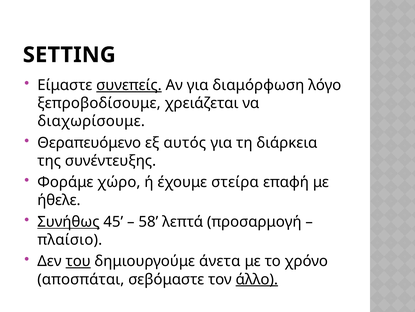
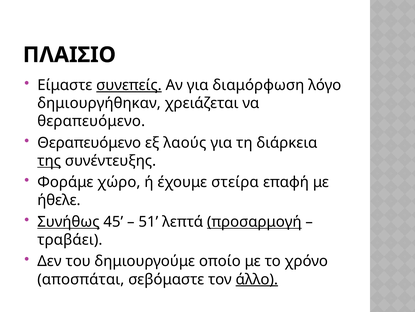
SETTING: SETTING -> ΠΛΑΙΣΙΟ
ξεπροβοδίσουμε: ξεπροβοδίσουμε -> δημιουργήθηκαν
διαχωρίσουμε at (91, 121): διαχωρίσουμε -> θεραπευόμενο
αυτός: αυτός -> λαούς
της underline: none -> present
58: 58 -> 51
προσαρμογή underline: none -> present
πλαίσιο: πλαίσιο -> τραβάει
του underline: present -> none
άνετα: άνετα -> οποίο
